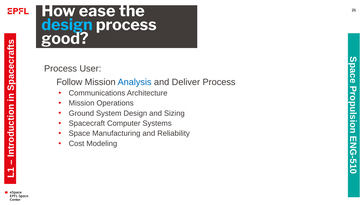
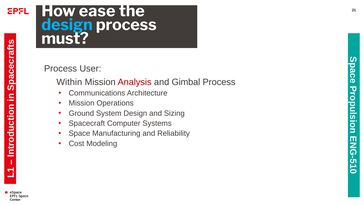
good: good -> must
Follow: Follow -> Within
Analysis colour: blue -> red
Deliver: Deliver -> Gimbal
